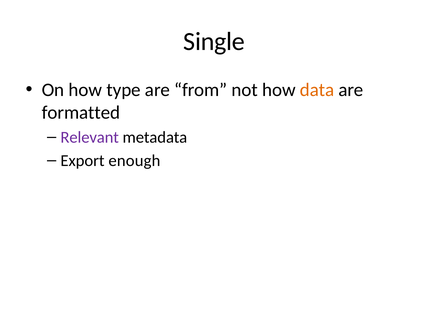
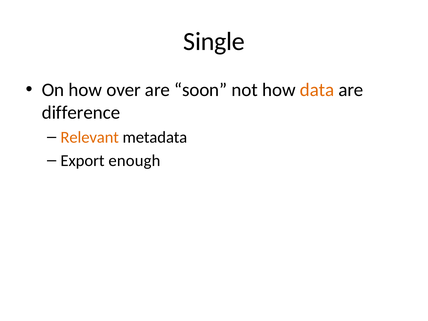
type: type -> over
from: from -> soon
formatted: formatted -> difference
Relevant colour: purple -> orange
